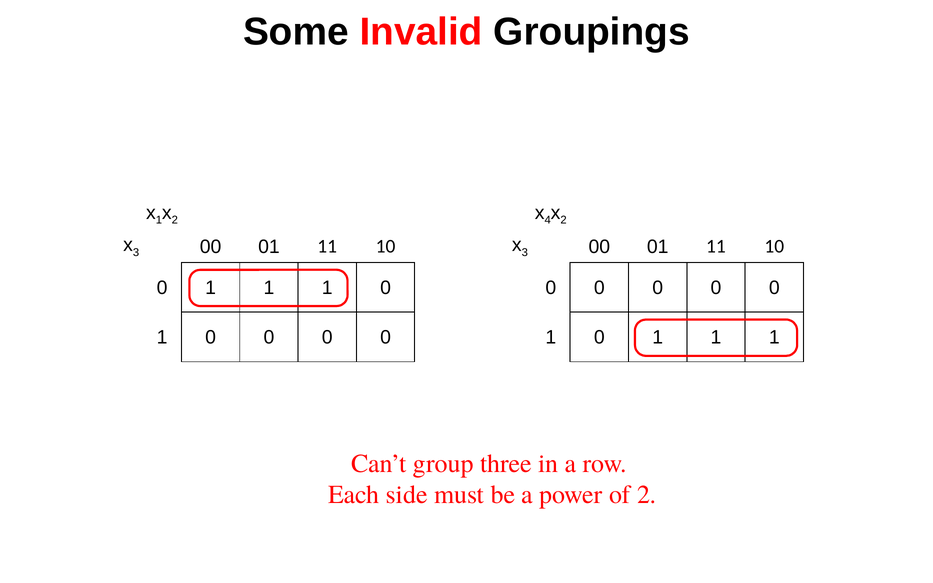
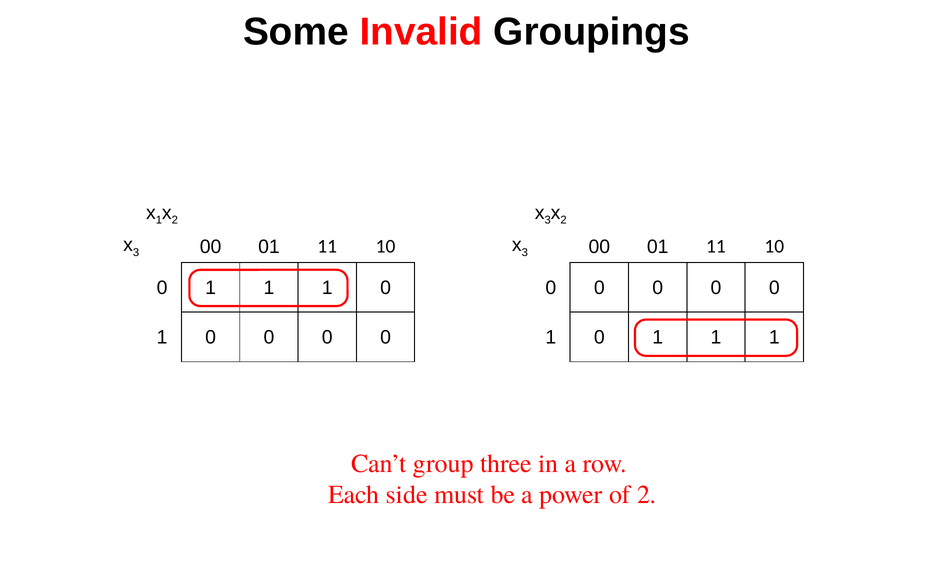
4 at (548, 220): 4 -> 3
